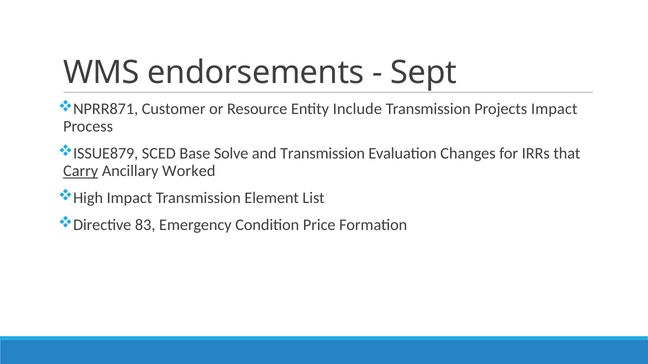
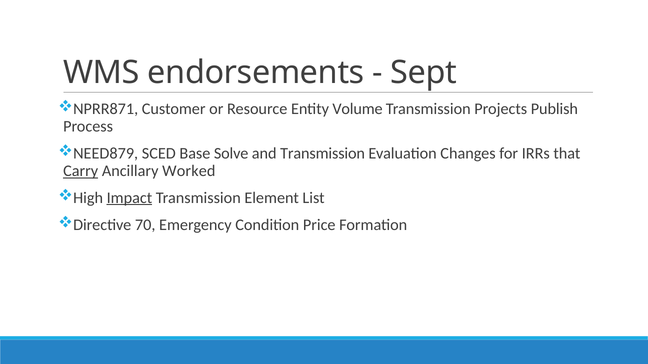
Include: Include -> Volume
Projects Impact: Impact -> Publish
ISSUE879: ISSUE879 -> NEED879
Impact at (129, 198) underline: none -> present
83: 83 -> 70
